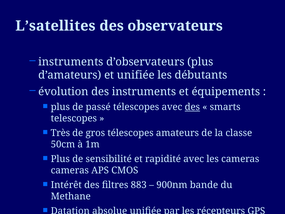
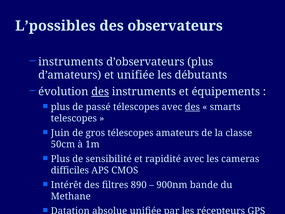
L’satellites: L’satellites -> L’possibles
des at (100, 91) underline: none -> present
Très: Très -> Juin
cameras at (70, 170): cameras -> difficiles
883: 883 -> 890
